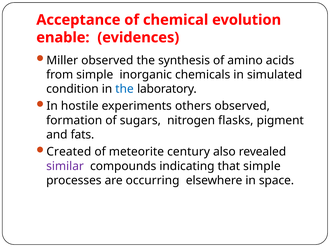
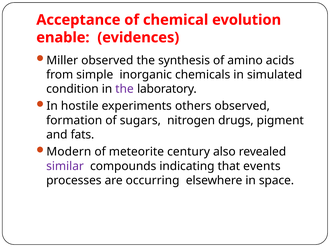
the at (124, 89) colour: blue -> purple
flasks: flasks -> drugs
Created: Created -> Modern
that simple: simple -> events
